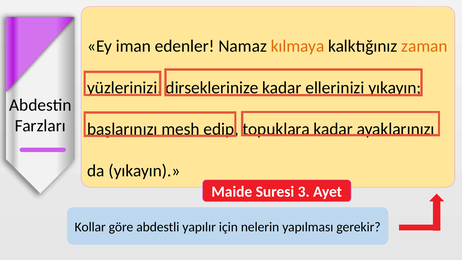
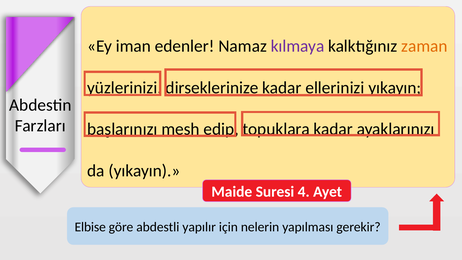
kılmaya colour: orange -> purple
3: 3 -> 4
Kollar: Kollar -> Elbise
